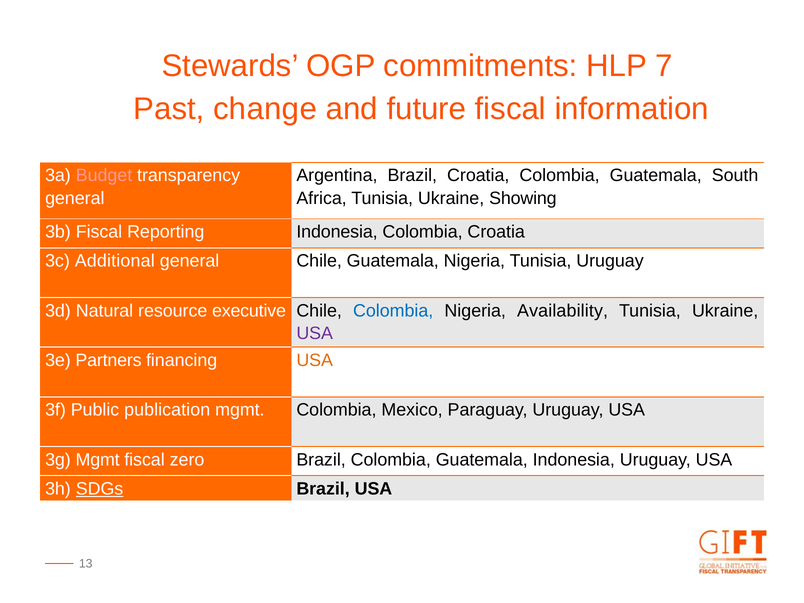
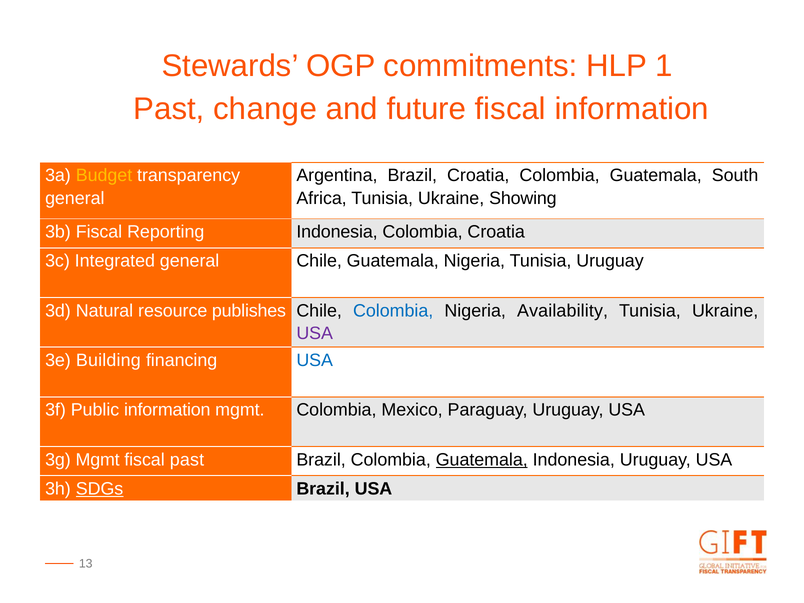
7: 7 -> 1
Budget colour: pink -> yellow
Additional: Additional -> Integrated
executive: executive -> publishes
Partners: Partners -> Building
USA at (315, 360) colour: orange -> blue
Public publication: publication -> information
fiscal zero: zero -> past
Guatemala at (482, 460) underline: none -> present
